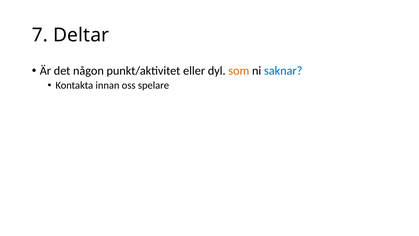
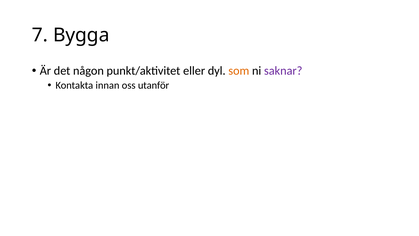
Deltar: Deltar -> Bygga
saknar colour: blue -> purple
spelare: spelare -> utanför
